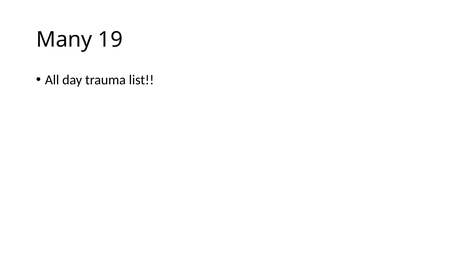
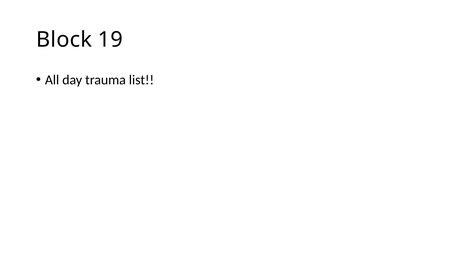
Many: Many -> Block
